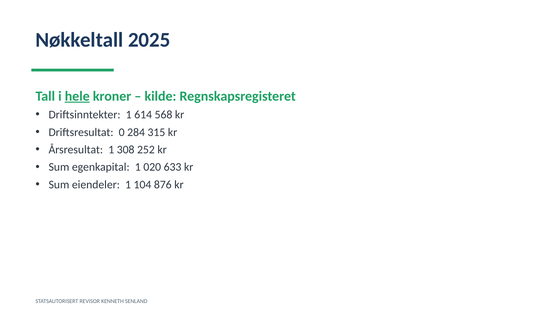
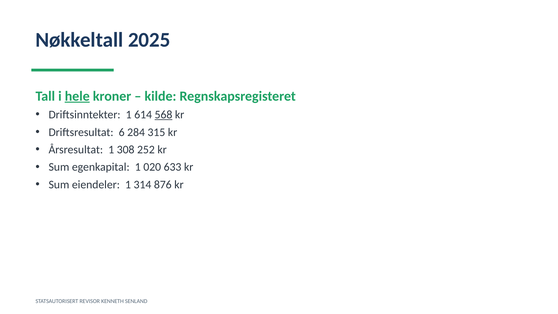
568 underline: none -> present
0: 0 -> 6
104: 104 -> 314
